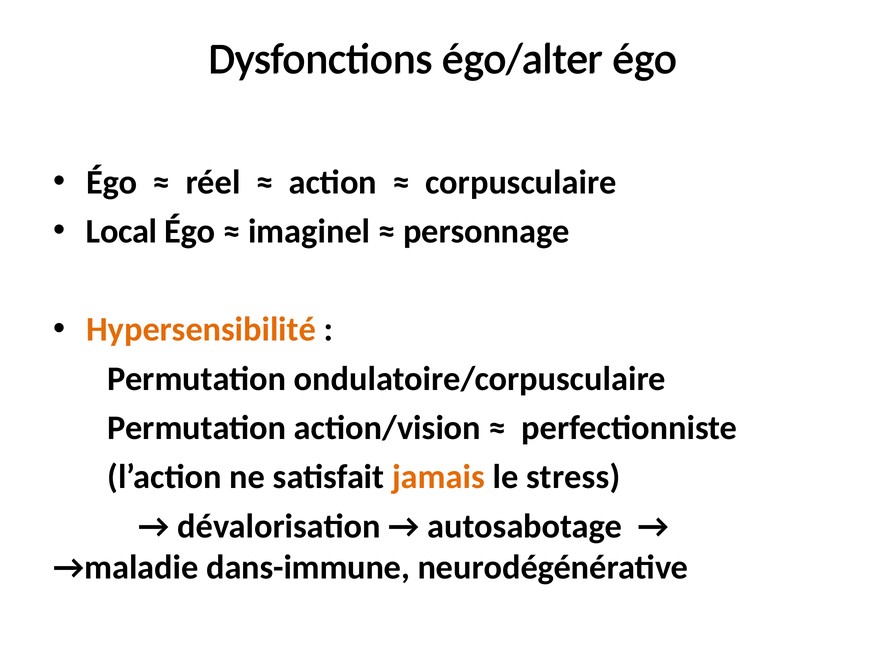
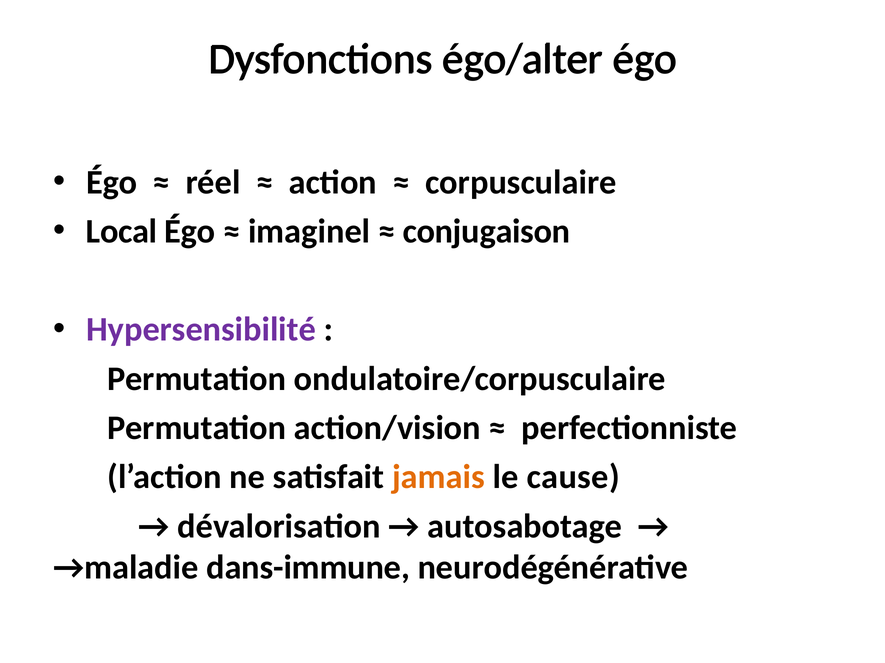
personnage: personnage -> conjugaison
Hypersensibilité colour: orange -> purple
stress: stress -> cause
